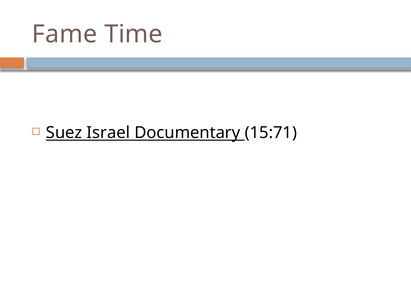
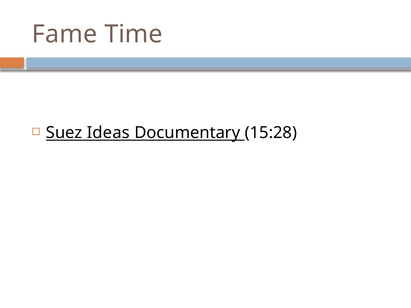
Israel: Israel -> Ideas
15:71: 15:71 -> 15:28
